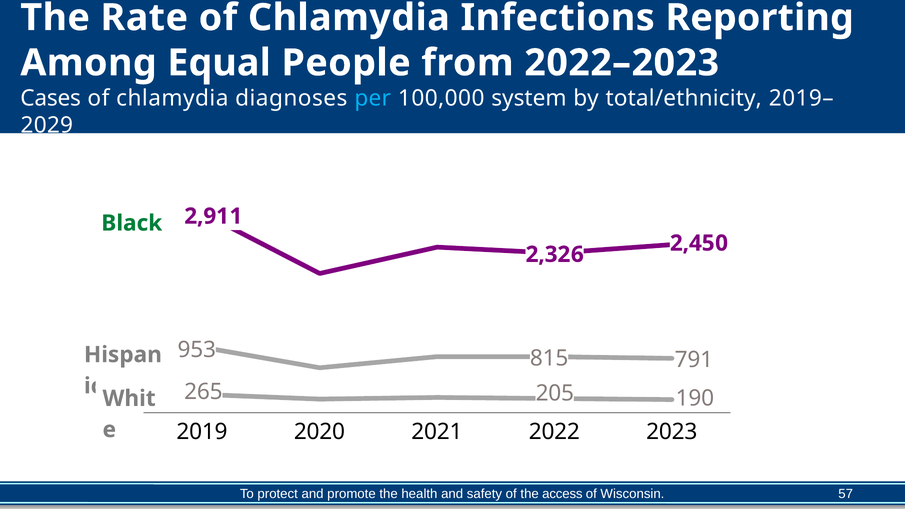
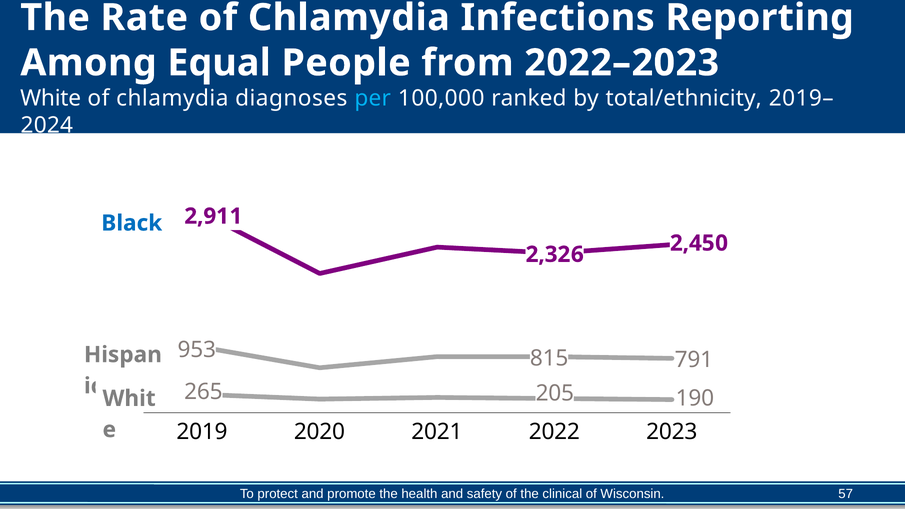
Cases: Cases -> White
system: system -> ranked
2029: 2029 -> 2024
Black colour: green -> blue
access: access -> clinical
